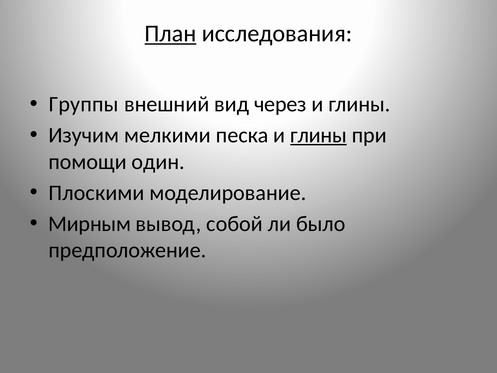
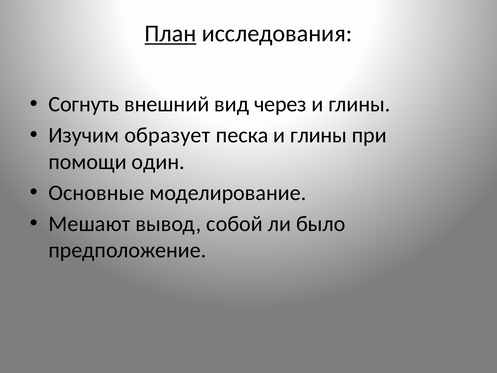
Группы: Группы -> Согнуть
мелкими: мелкими -> образует
глины at (319, 135) underline: present -> none
Плоскими: Плоскими -> Основные
Мирным: Мирным -> Мешают
